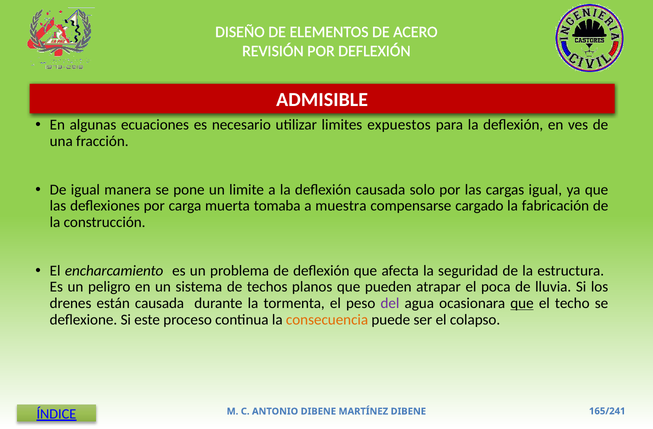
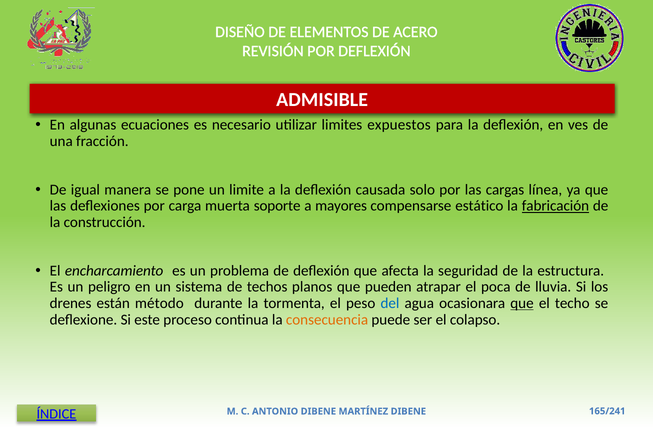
cargas igual: igual -> línea
tomaba: tomaba -> soporte
muestra: muestra -> mayores
cargado: cargado -> estático
fabricación underline: none -> present
están causada: causada -> método
del colour: purple -> blue
